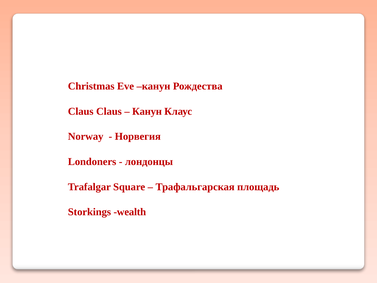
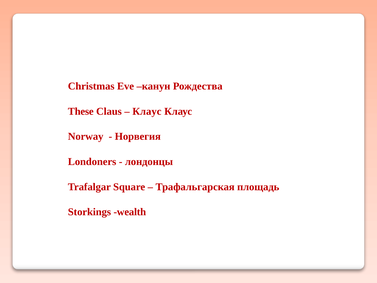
Claus at (81, 111): Claus -> These
Канун at (147, 111): Канун -> Клаус
